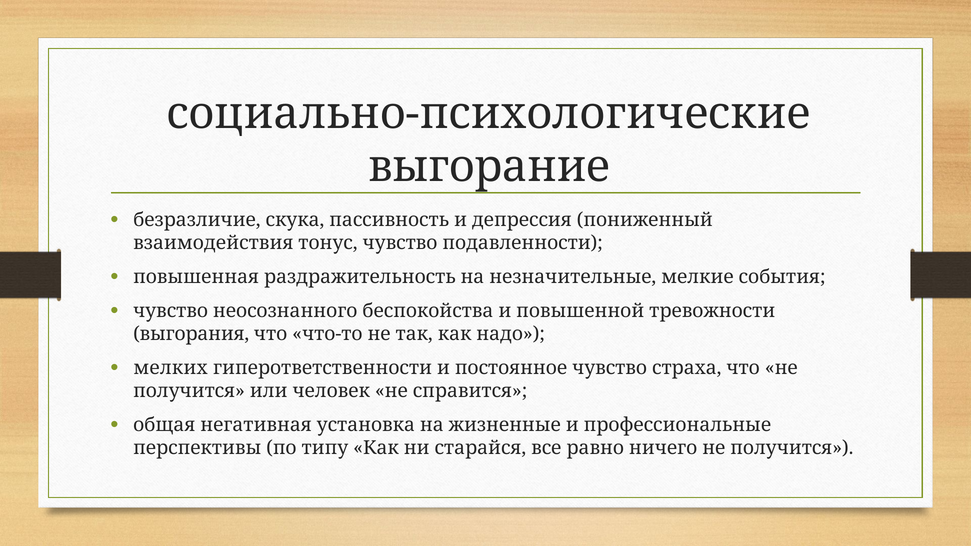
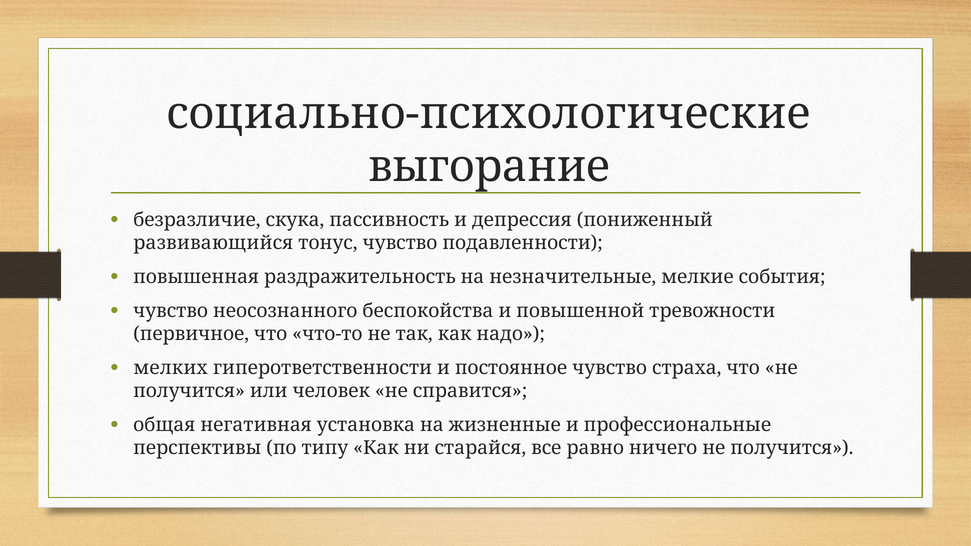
взаимодействия: взаимодействия -> развивающийся
выгорания: выгорания -> первичное
